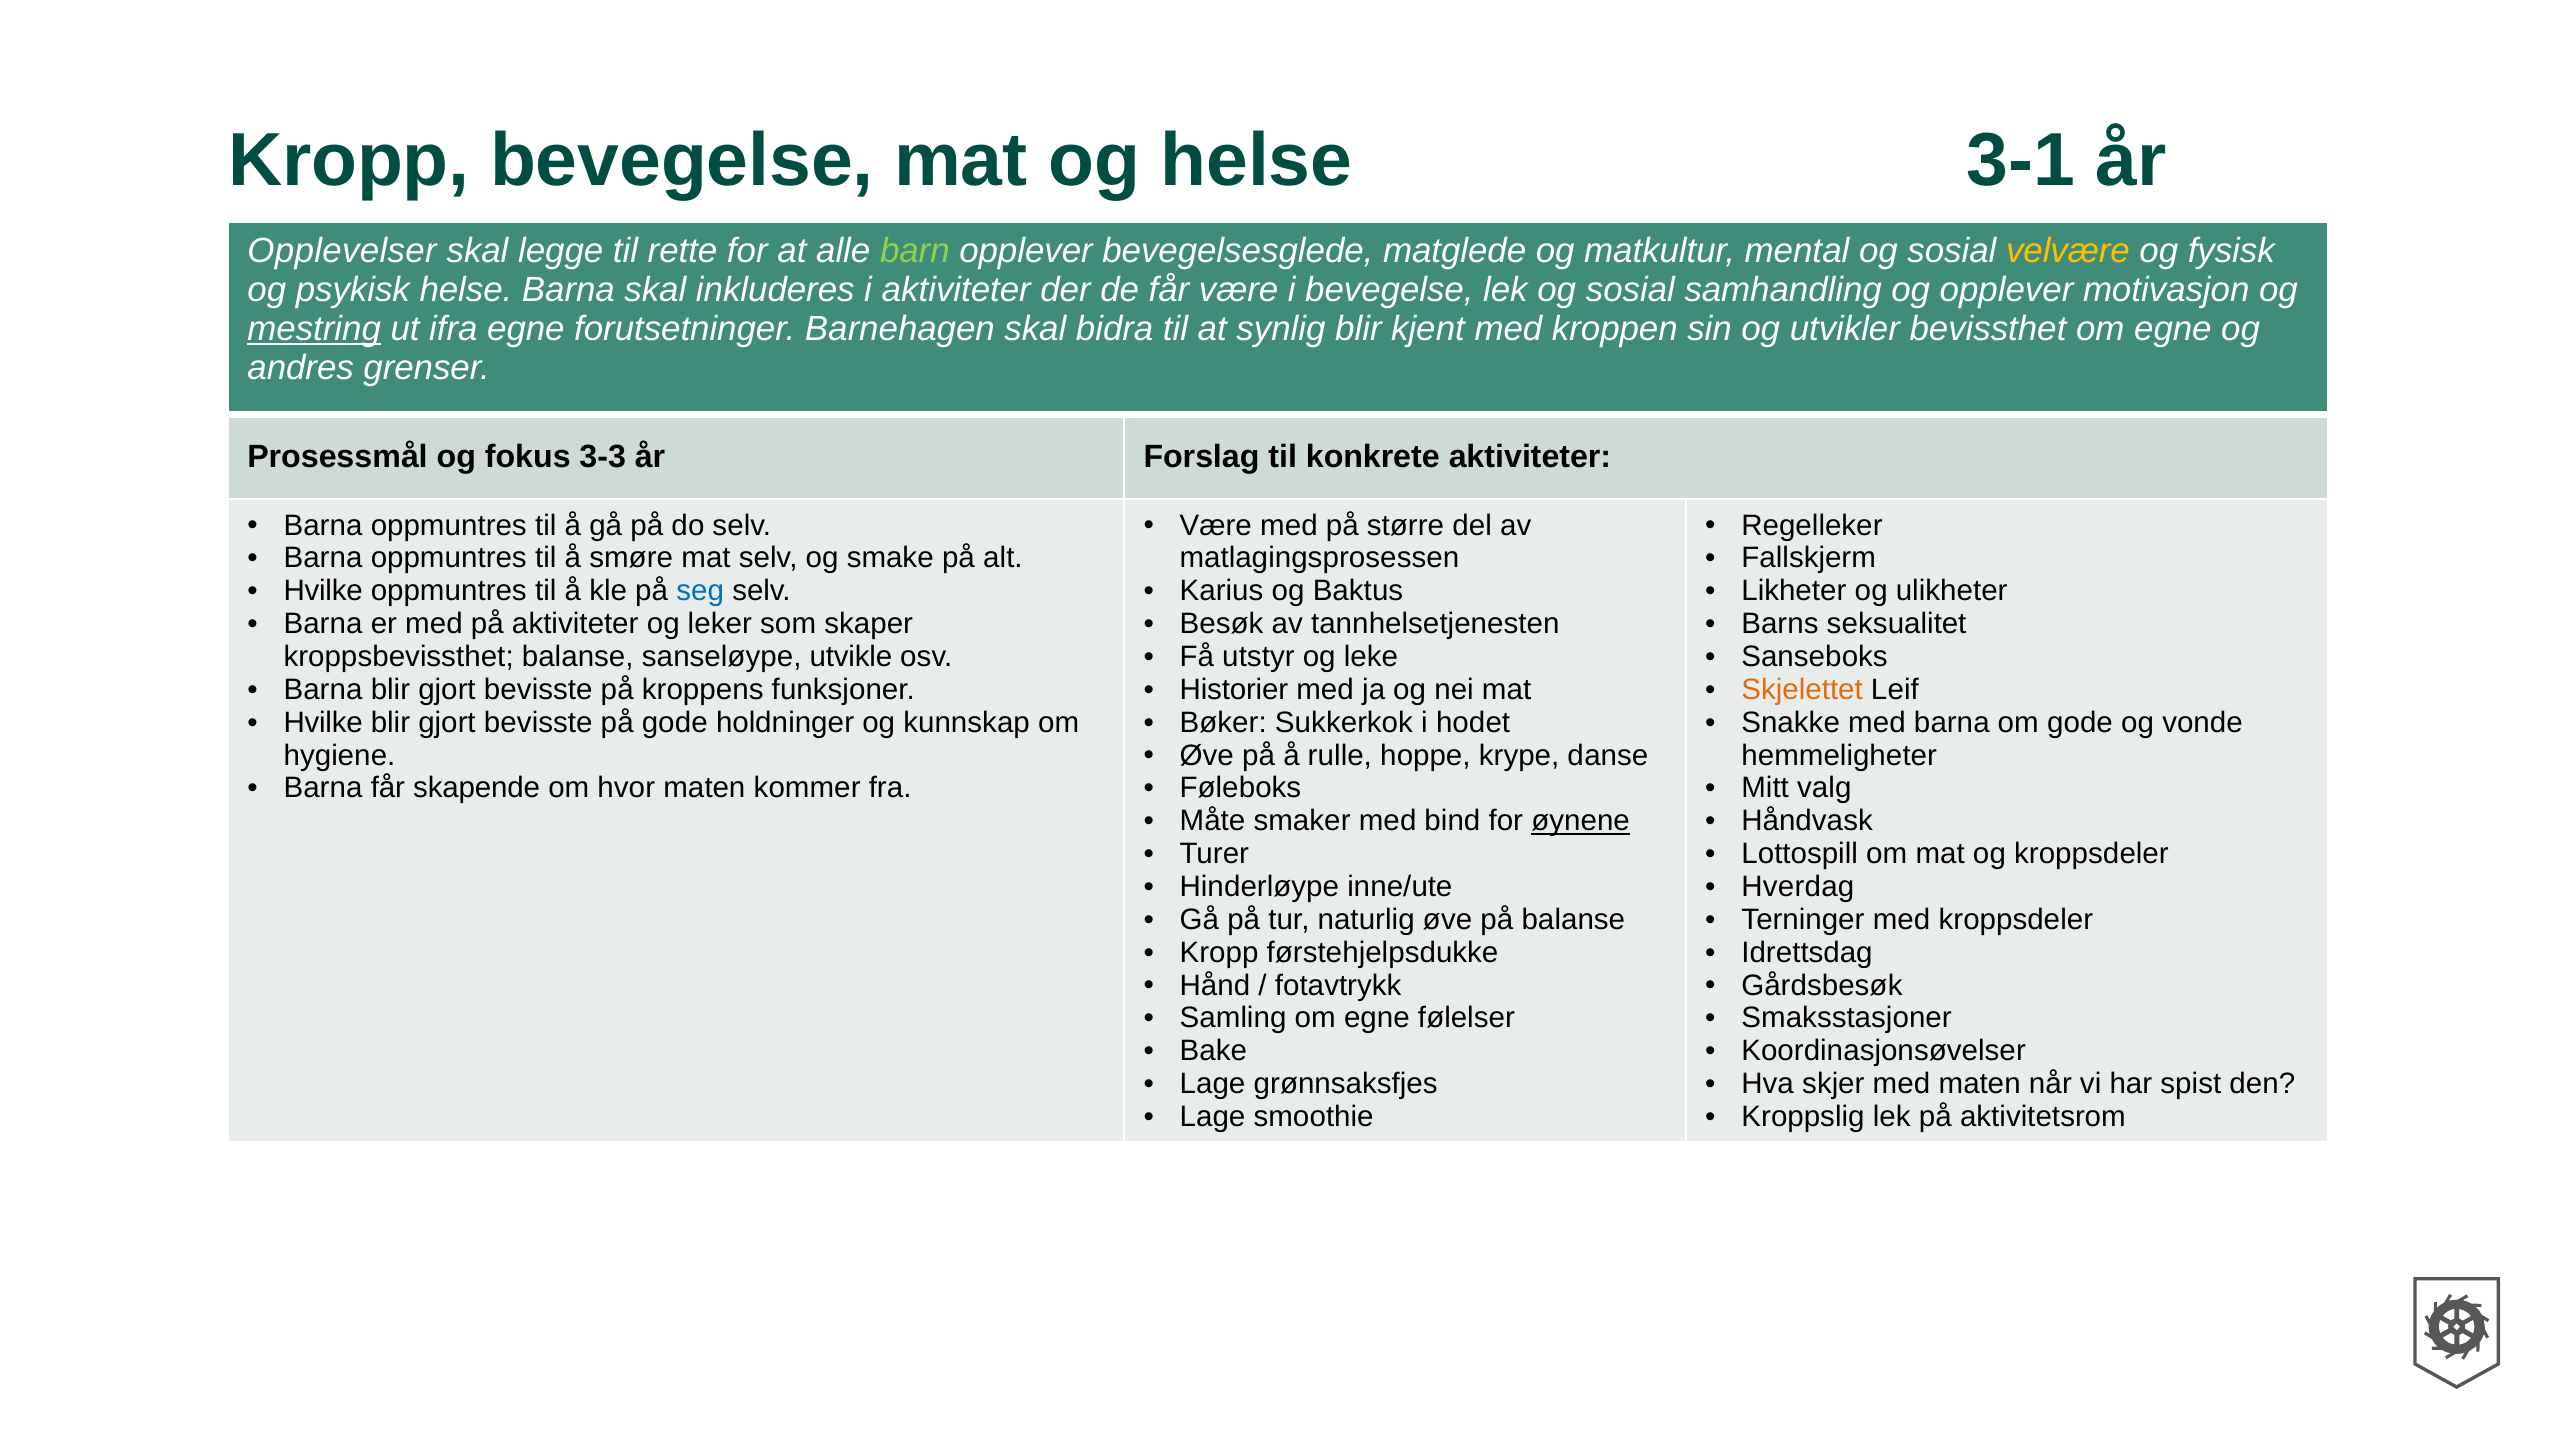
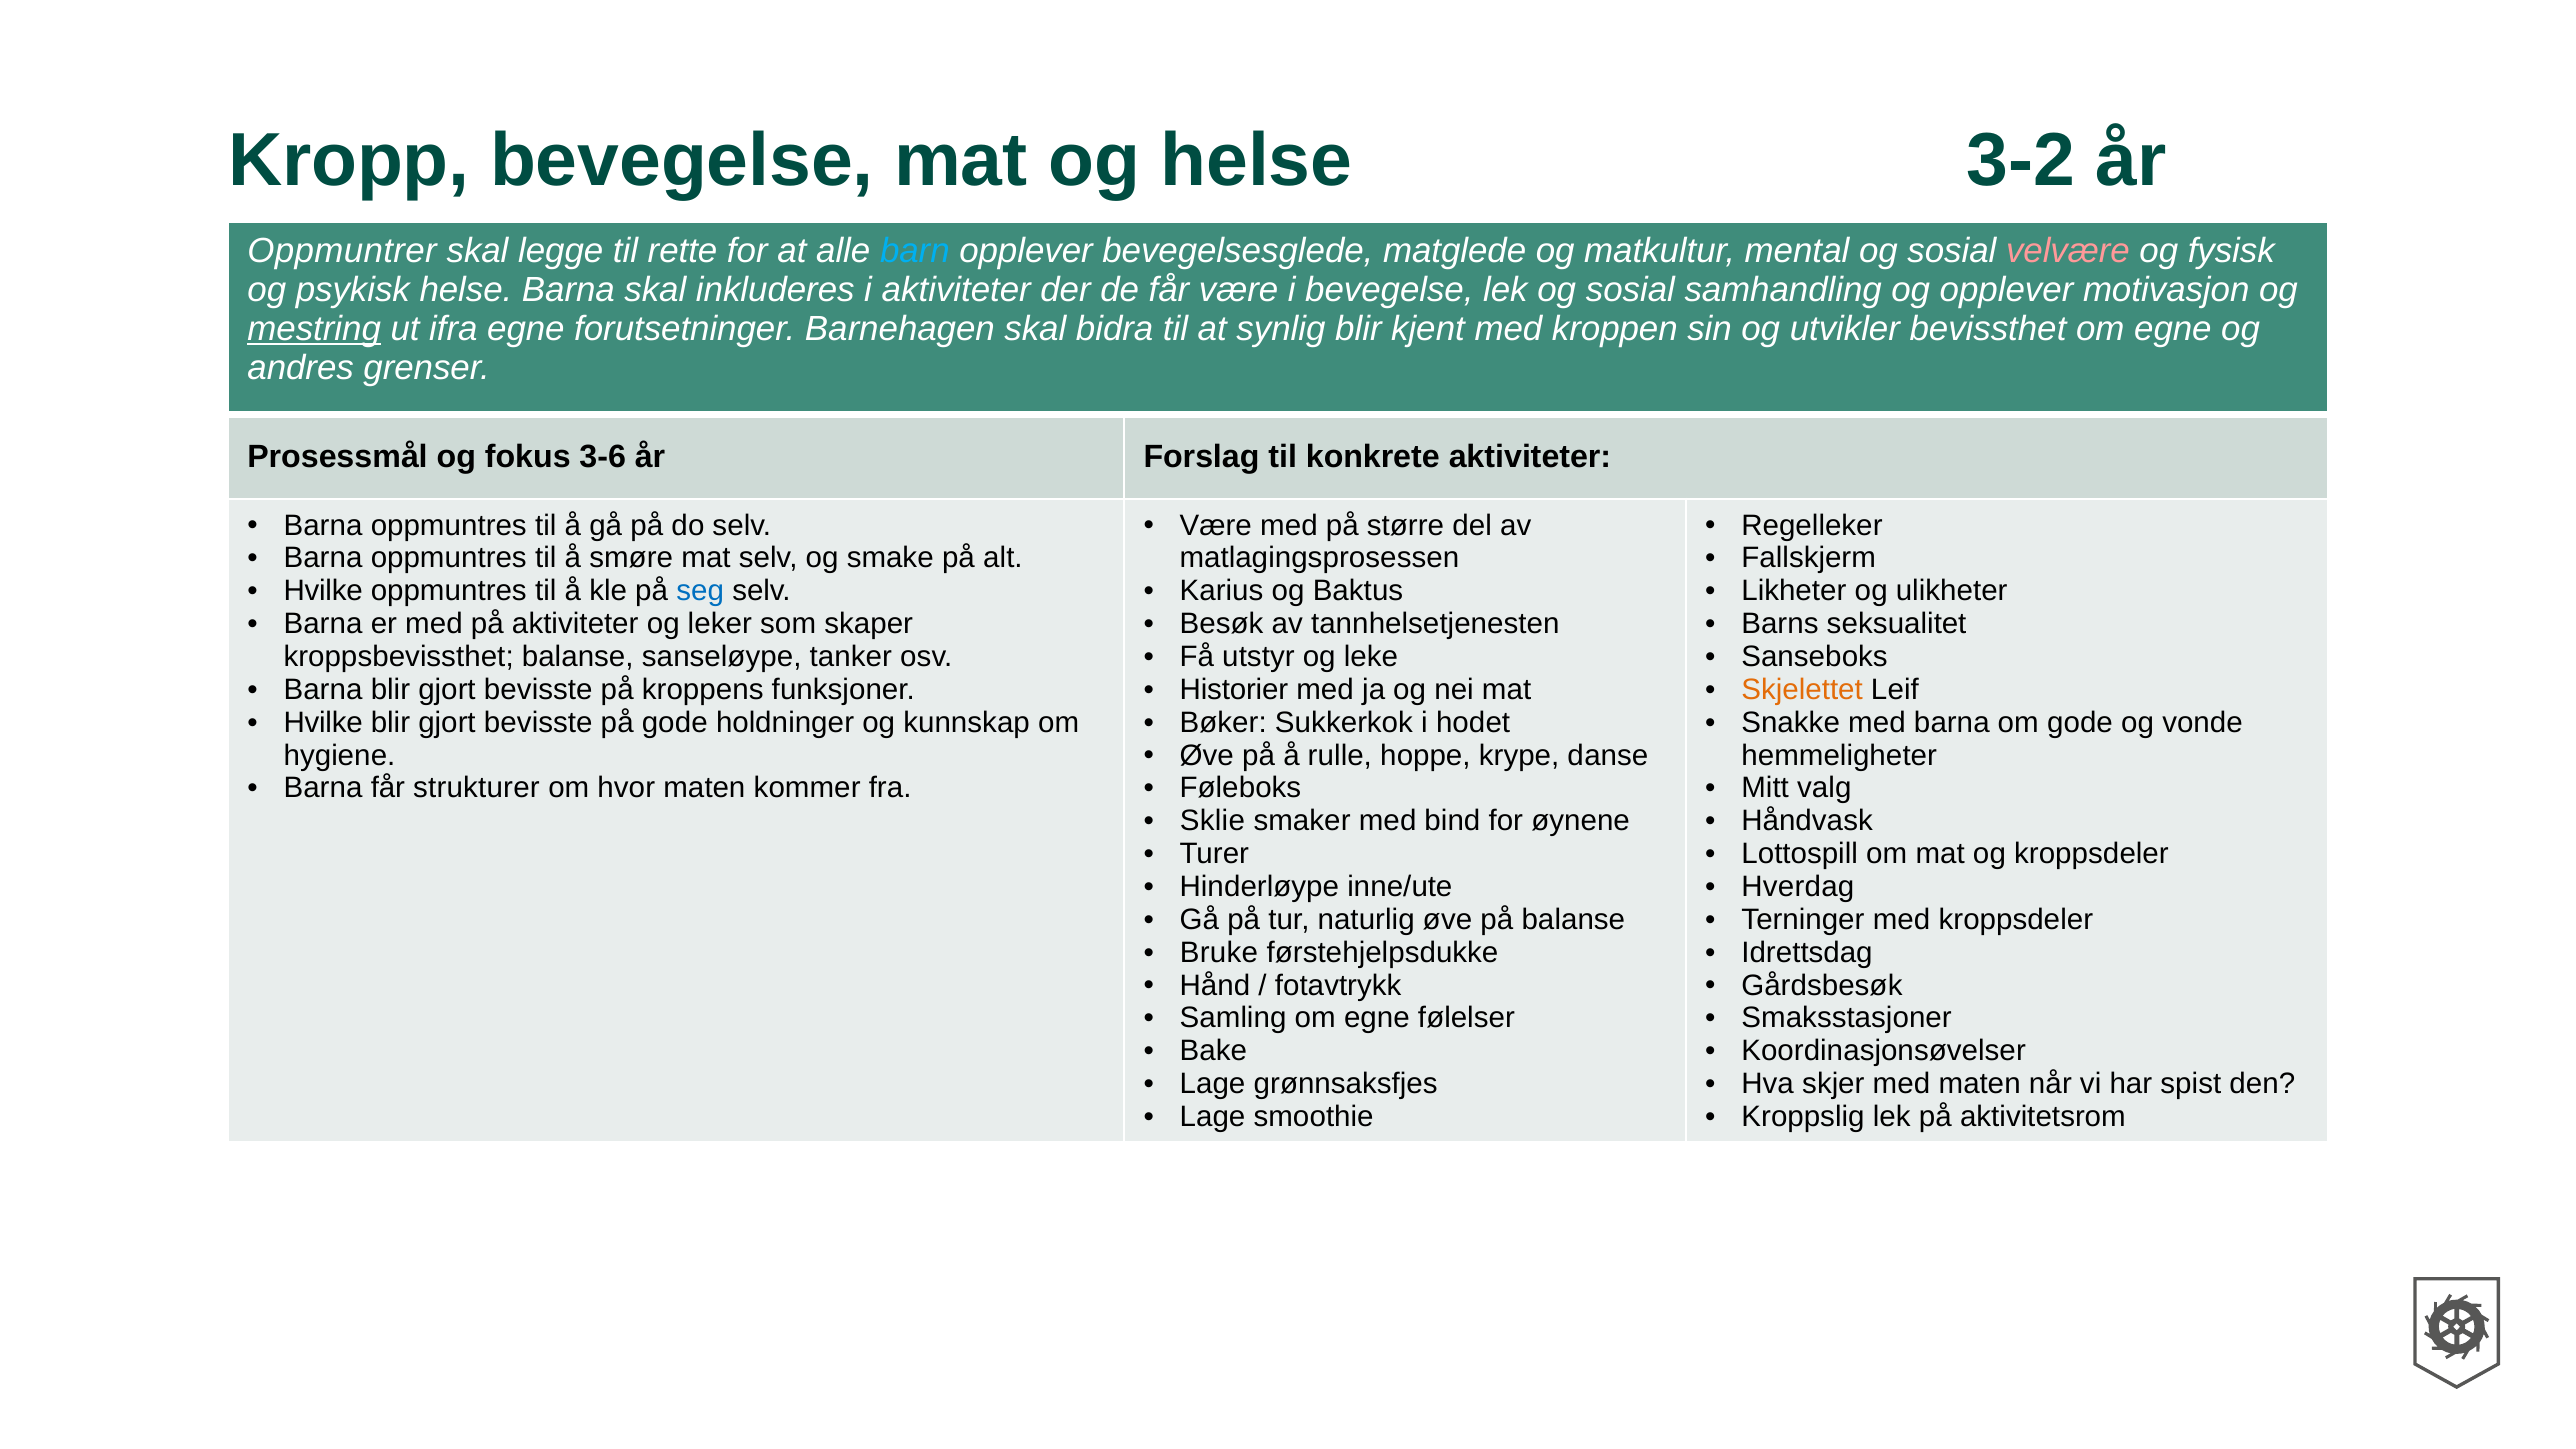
3-1: 3-1 -> 3-2
Opplevelser: Opplevelser -> Oppmuntrer
barn colour: light green -> light blue
velvære colour: yellow -> pink
3-3: 3-3 -> 3-6
utvikle: utvikle -> tanker
skapende: skapende -> strukturer
Måte: Måte -> Sklie
øynene underline: present -> none
Kropp at (1219, 952): Kropp -> Bruke
